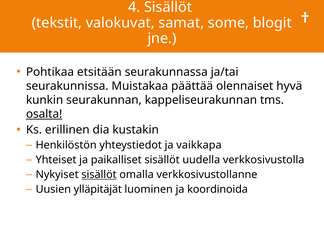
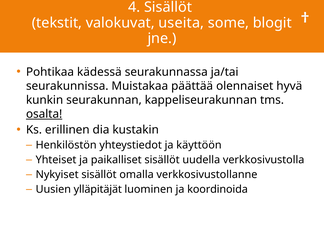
samat: samat -> useita
etsitään: etsitään -> kädessä
vaikkapa: vaikkapa -> käyttöön
sisällöt at (99, 175) underline: present -> none
